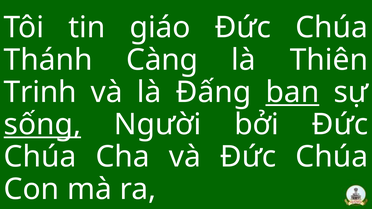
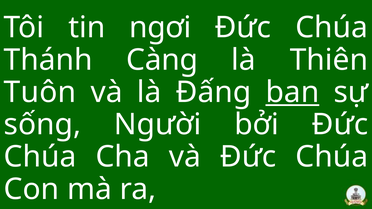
giáo: giáo -> ngơi
Trinh: Trinh -> Tuôn
sống underline: present -> none
